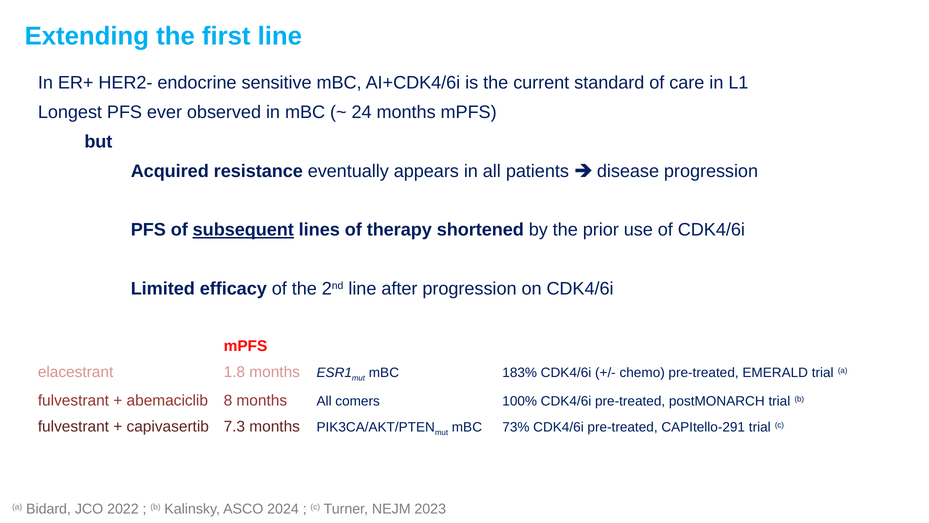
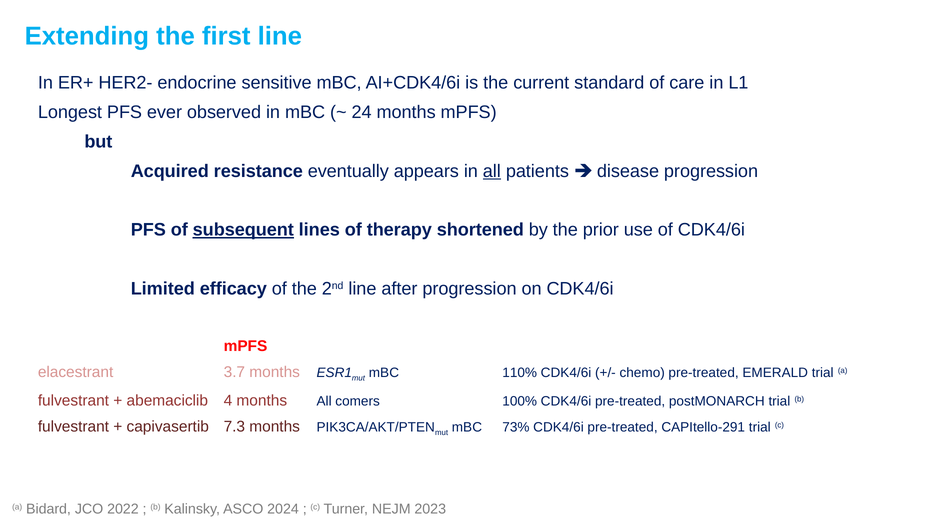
all at (492, 171) underline: none -> present
1.8: 1.8 -> 3.7
183%: 183% -> 110%
8: 8 -> 4
